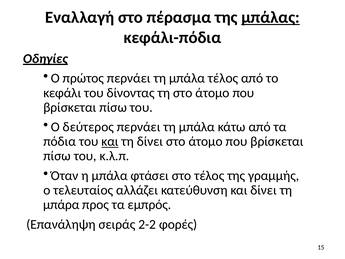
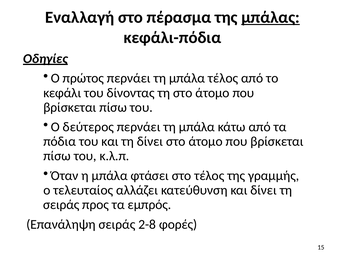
και at (110, 141) underline: present -> none
μπάρα at (61, 205): μπάρα -> σειράς
2-2: 2-2 -> 2-8
